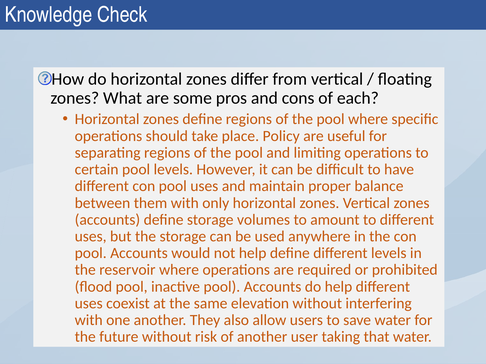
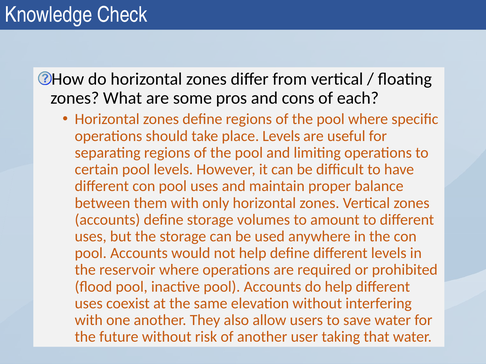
place Policy: Policy -> Levels
